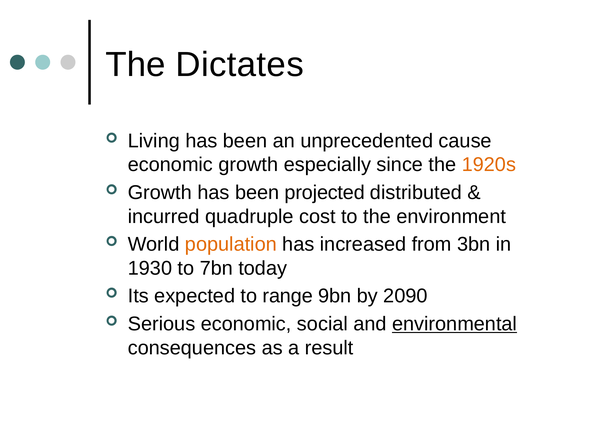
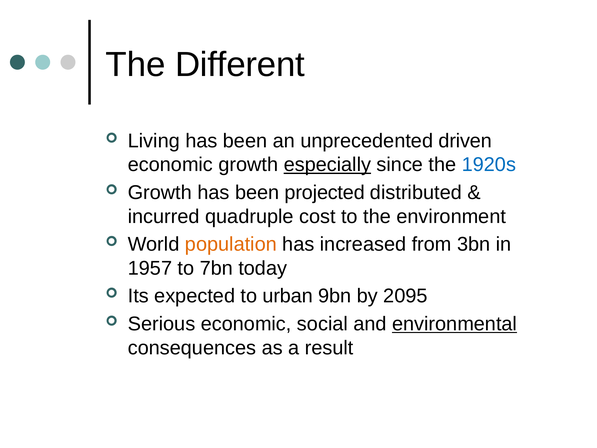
Dictates: Dictates -> Different
cause: cause -> driven
especially underline: none -> present
1920s colour: orange -> blue
1930: 1930 -> 1957
range: range -> urban
2090: 2090 -> 2095
